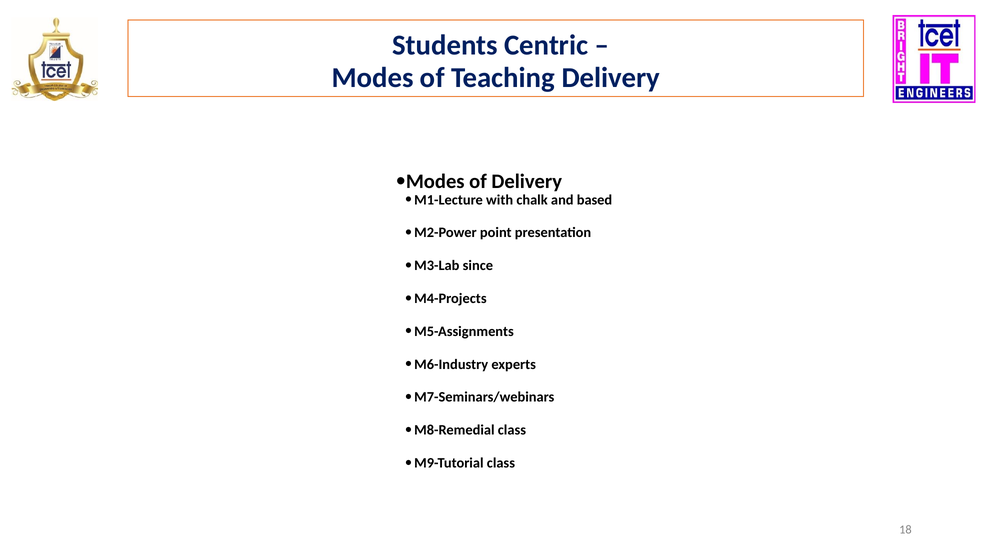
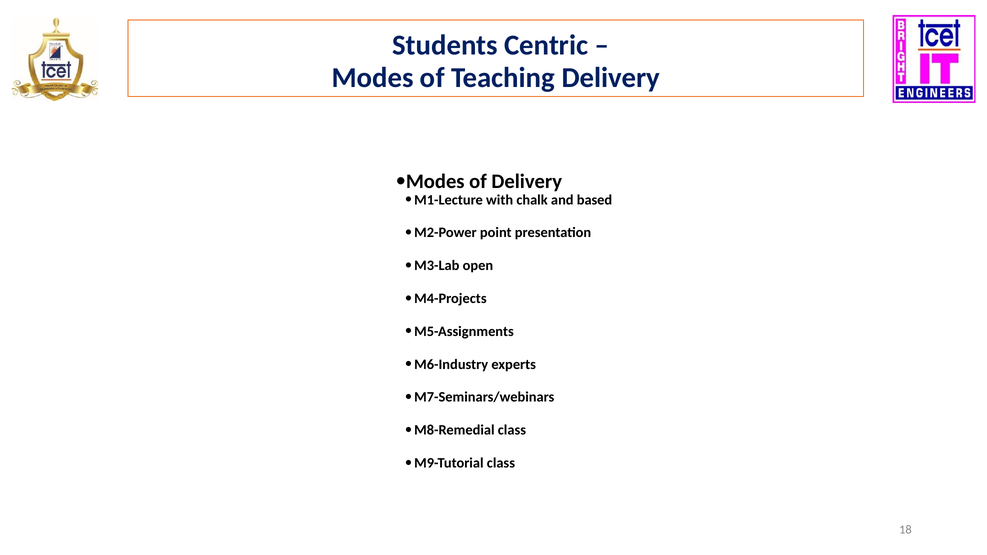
since: since -> open
